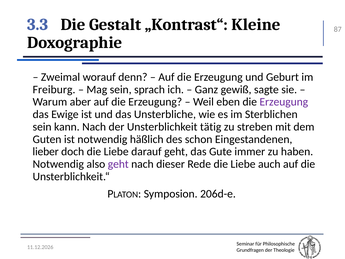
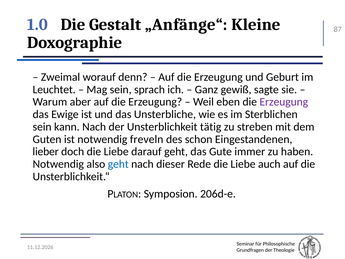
3.3: 3.3 -> 1.0
„Kontrast“: „Kontrast“ -> „Anfänge“
Freiburg: Freiburg -> Leuchtet
häßlich: häßlich -> freveln
geht at (118, 164) colour: purple -> blue
